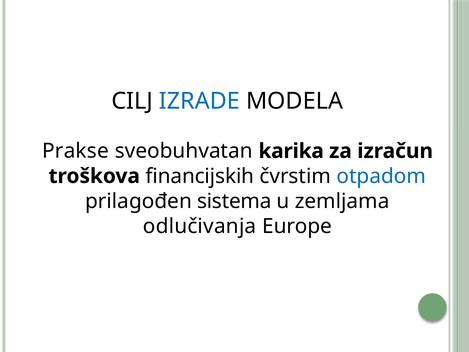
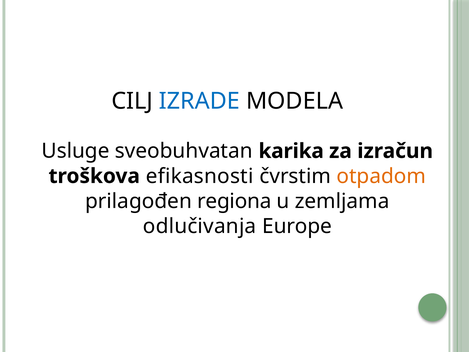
Prakse: Prakse -> Usluge
financijskih: financijskih -> efikasnosti
otpadom colour: blue -> orange
sistema: sistema -> regiona
